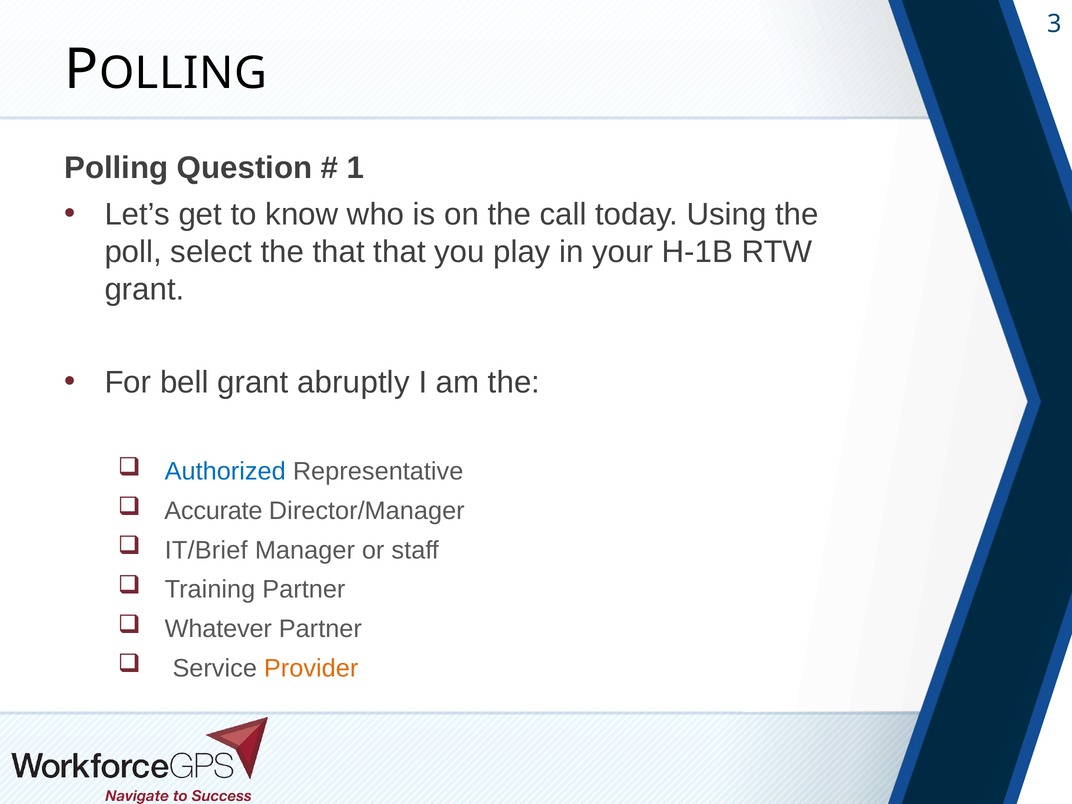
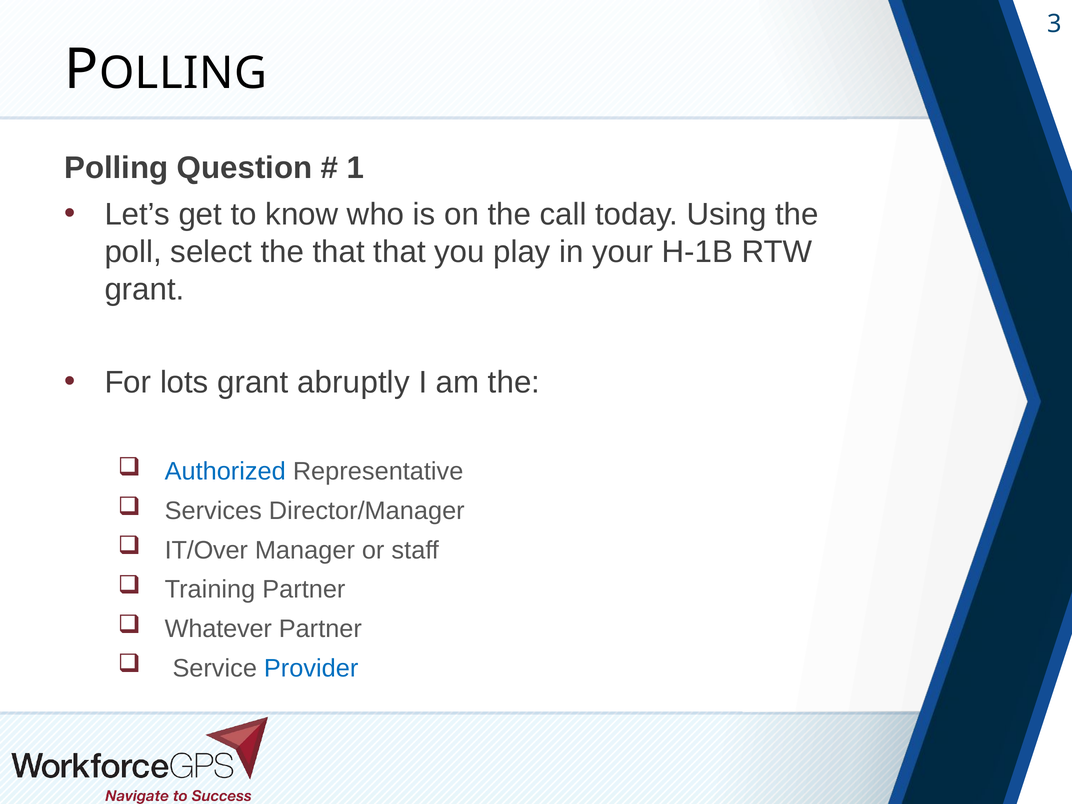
bell: bell -> lots
Accurate: Accurate -> Services
IT/Brief: IT/Brief -> IT/Over
Provider colour: orange -> blue
